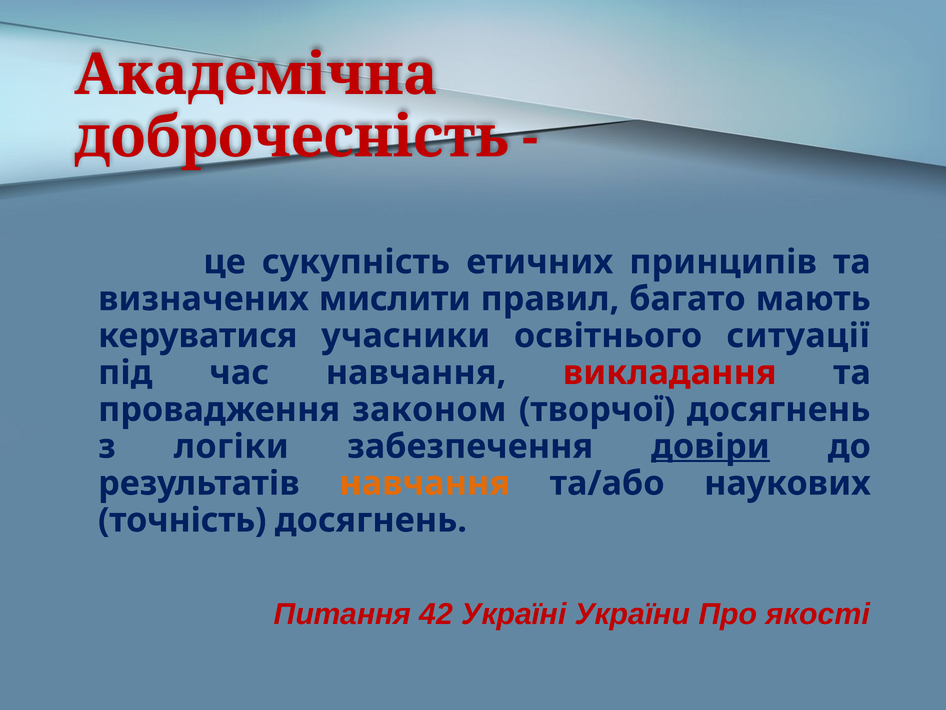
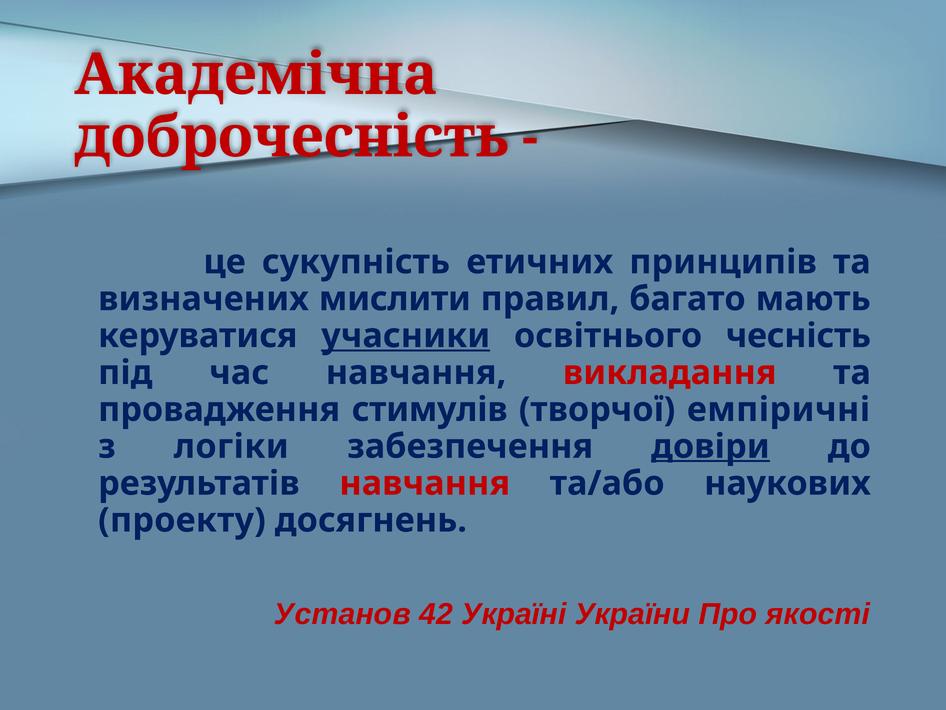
учасники underline: none -> present
ситуації: ситуації -> чесність
законом: законом -> стимулів
творчої досягнень: досягнень -> емпіричні
навчання at (425, 483) colour: orange -> red
точність: точність -> проекту
Питання: Питання -> Установ
